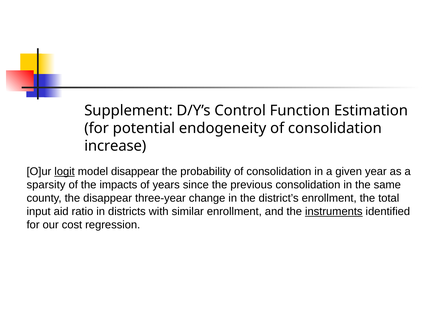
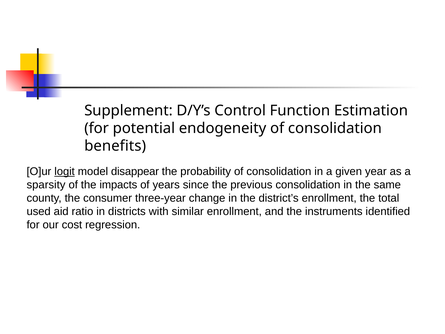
increase: increase -> benefits
the disappear: disappear -> consumer
input: input -> used
instruments underline: present -> none
